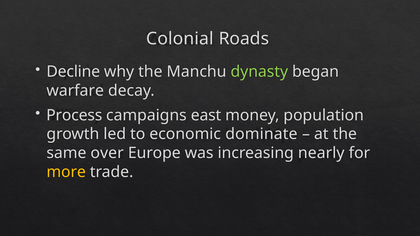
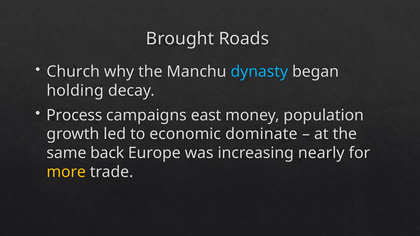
Colonial: Colonial -> Brought
Decline: Decline -> Church
dynasty colour: light green -> light blue
warfare: warfare -> holding
over: over -> back
